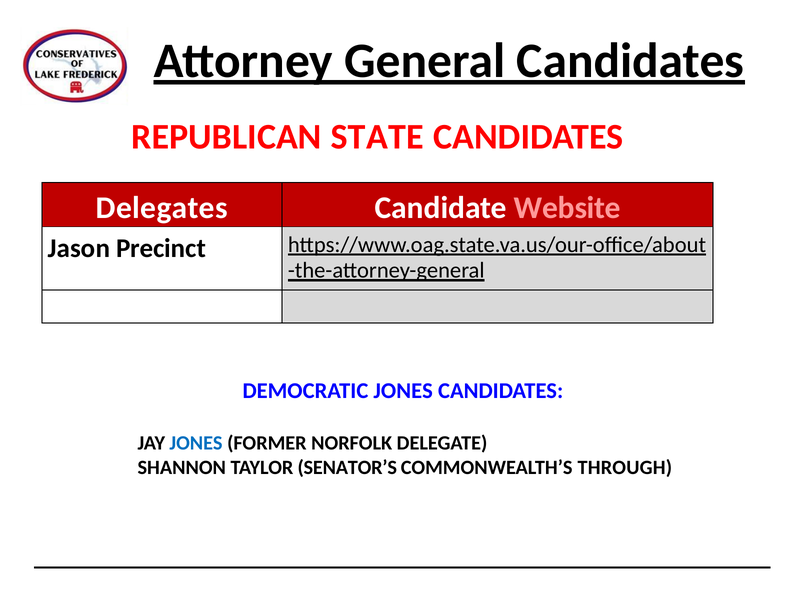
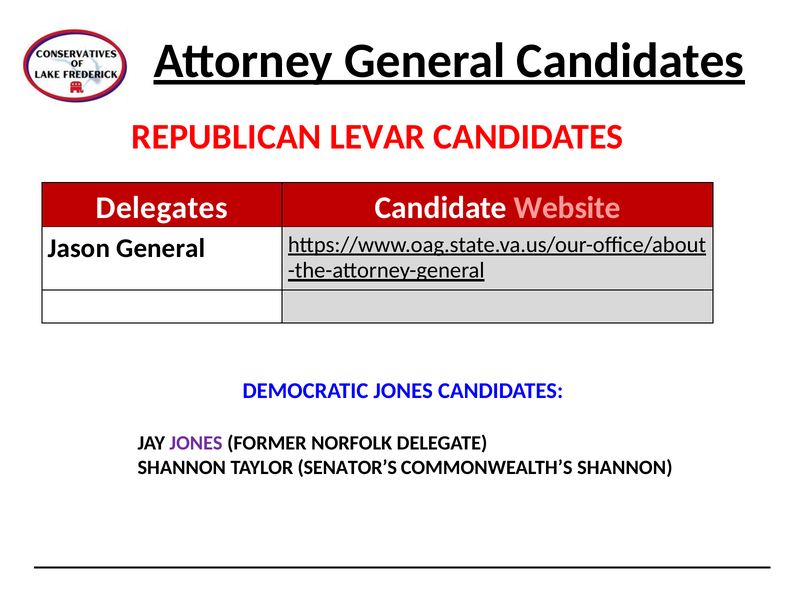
STATE: STATE -> LEVAR
Jason Precinct: Precinct -> General
JONES at (196, 443) colour: blue -> purple
COMMONWEALTH’S THROUGH: THROUGH -> SHANNON
